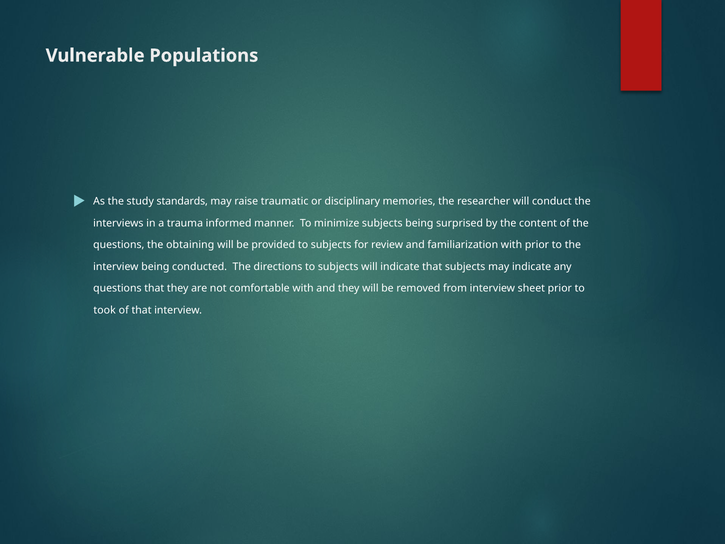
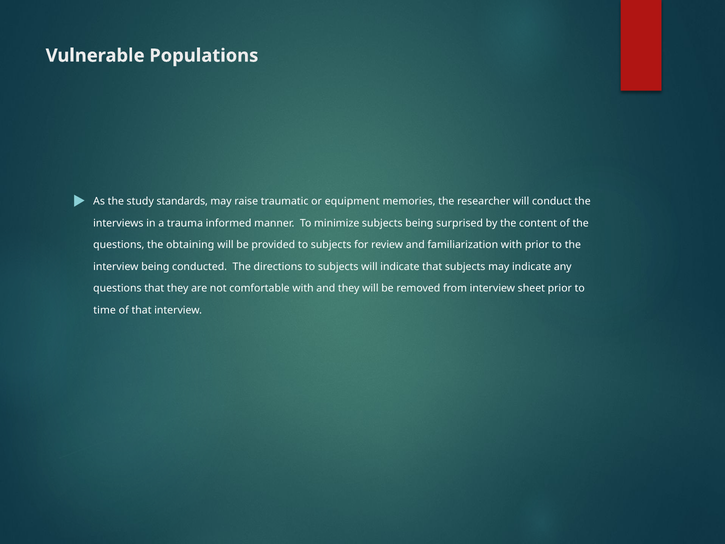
disciplinary: disciplinary -> equipment
took: took -> time
